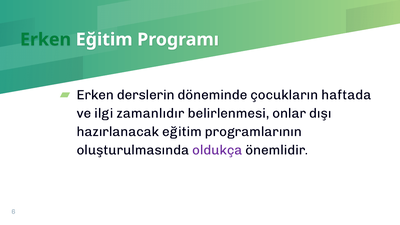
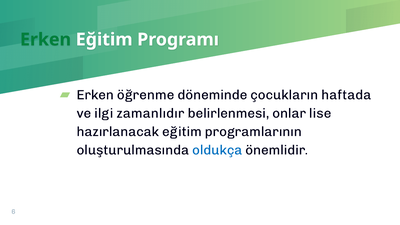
derslerin: derslerin -> öğrenme
dışı: dışı -> lise
oldukça colour: purple -> blue
